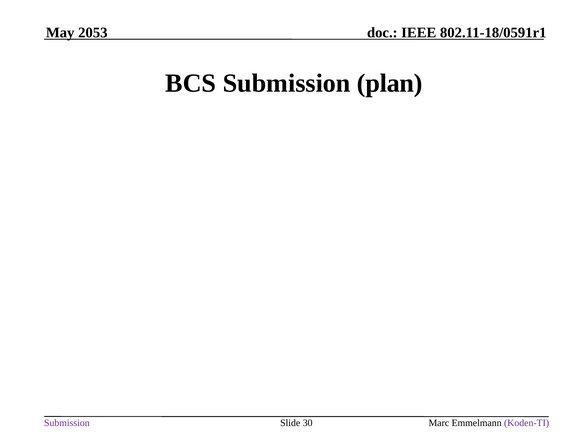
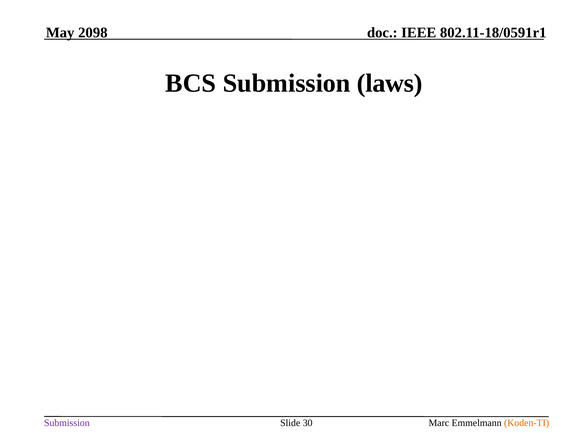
2053: 2053 -> 2098
plan: plan -> laws
Koden-TI colour: purple -> orange
